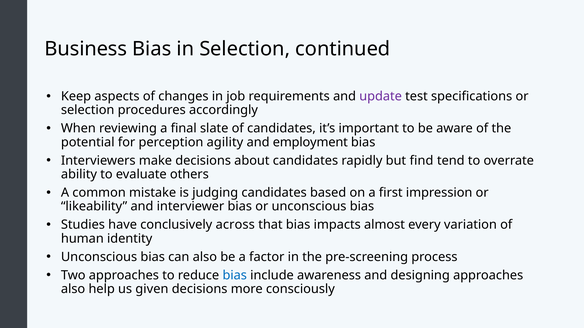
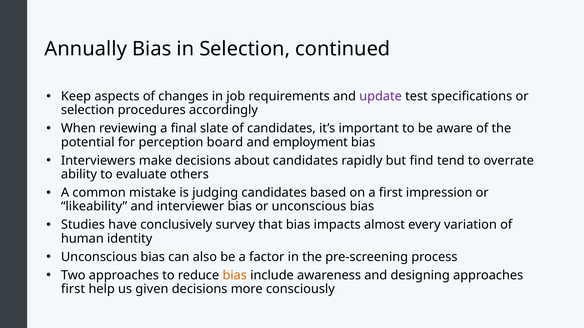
Business: Business -> Annually
agility: agility -> board
across: across -> survey
bias at (235, 276) colour: blue -> orange
also at (73, 289): also -> first
